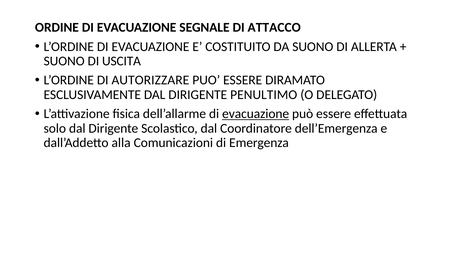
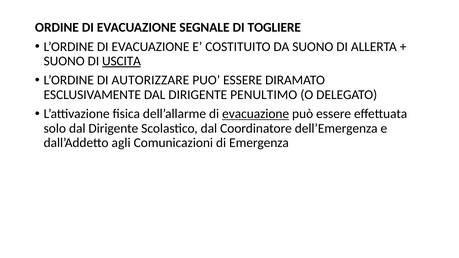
ATTACCO: ATTACCO -> TOGLIERE
USCITA underline: none -> present
alla: alla -> agli
